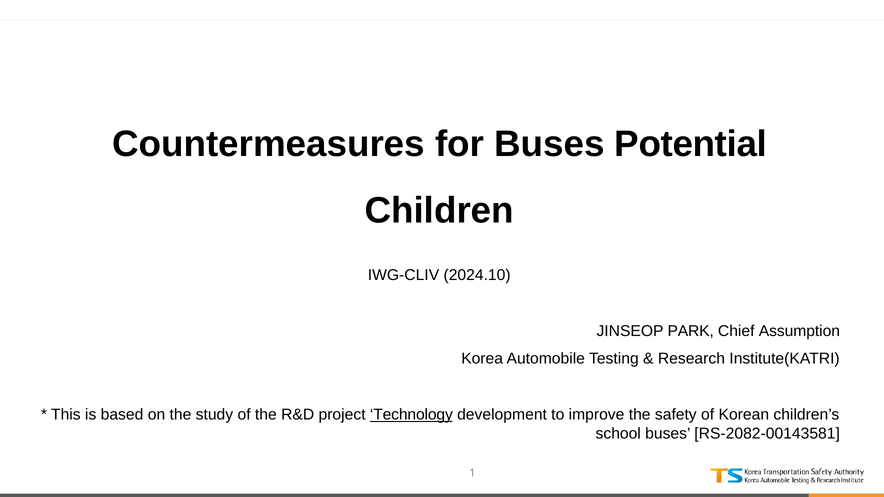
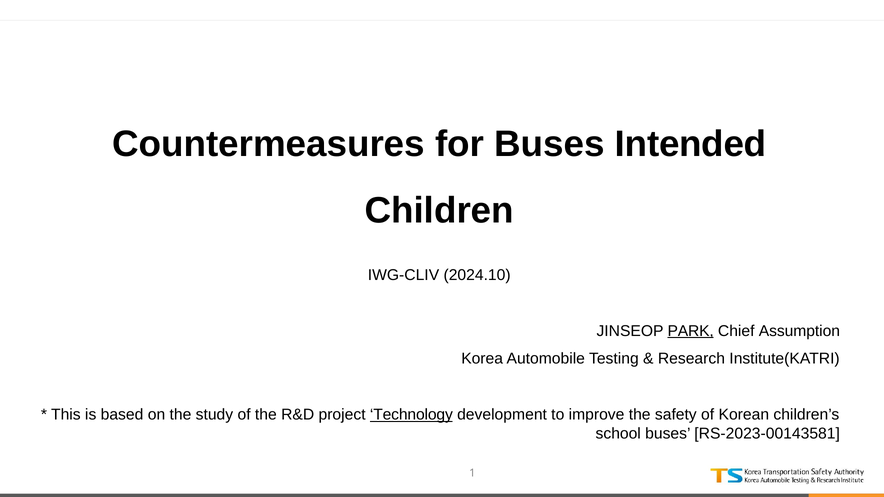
Potential: Potential -> Intended
PARK underline: none -> present
RS-2082-00143581: RS-2082-00143581 -> RS-2023-00143581
